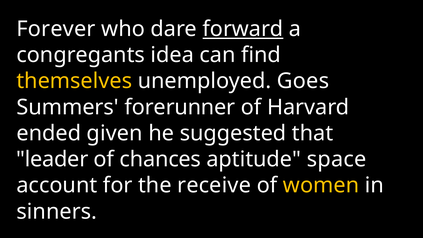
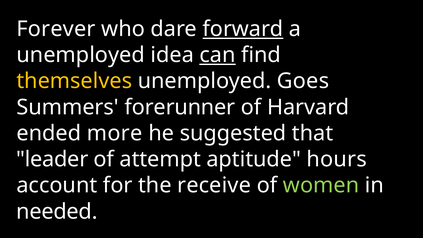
congregants at (81, 55): congregants -> unemployed
can underline: none -> present
given: given -> more
chances: chances -> attempt
space: space -> hours
women colour: yellow -> light green
sinners: sinners -> needed
